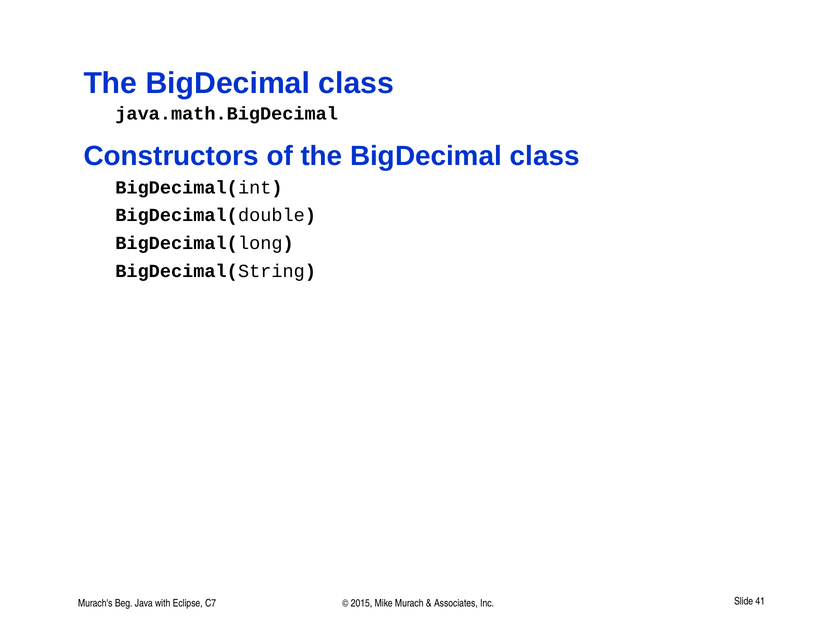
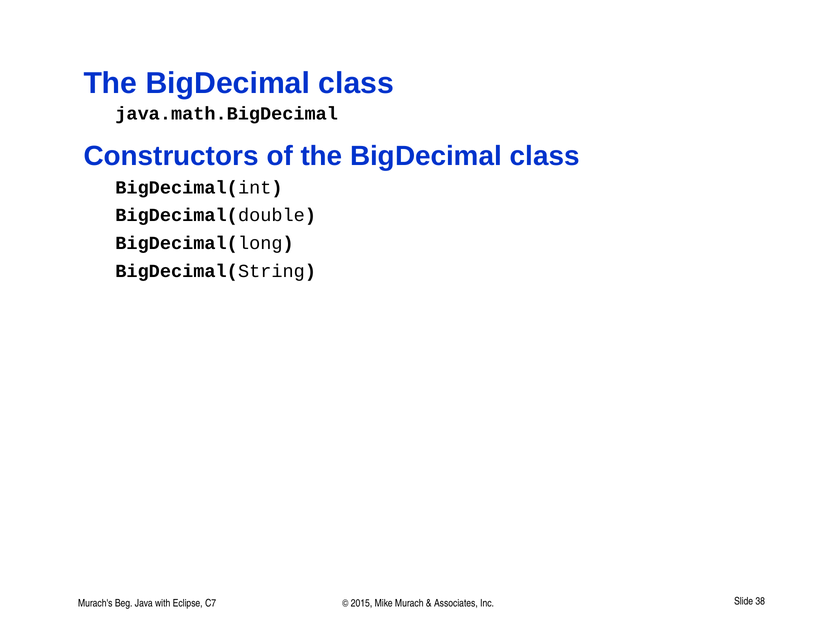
41: 41 -> 38
